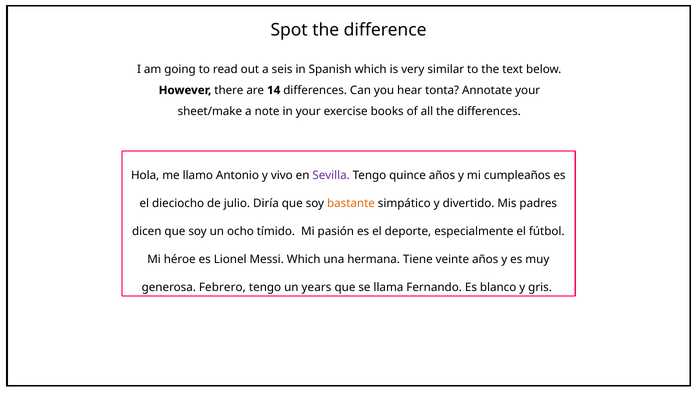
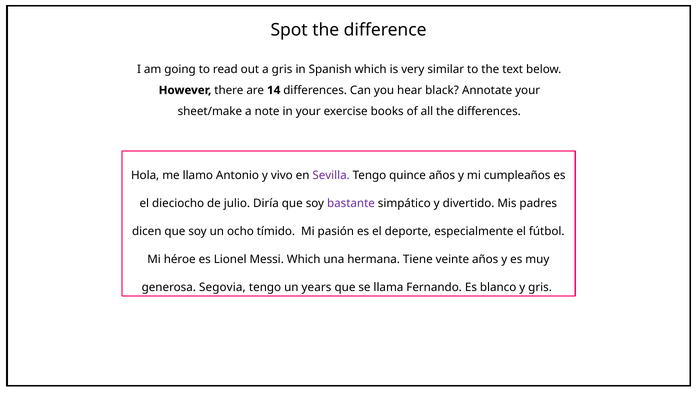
a seis: seis -> gris
tonta: tonta -> black
bastante colour: orange -> purple
Febrero: Febrero -> Segovia
